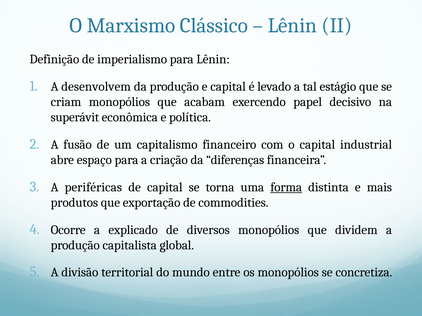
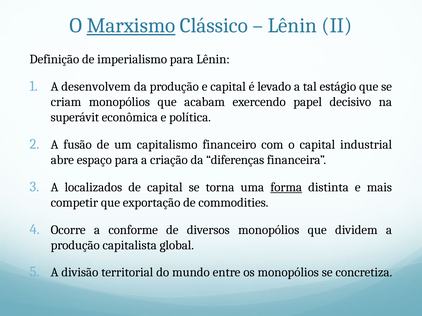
Marxismo underline: none -> present
periféricas: periféricas -> localizados
produtos: produtos -> competir
explicado: explicado -> conforme
